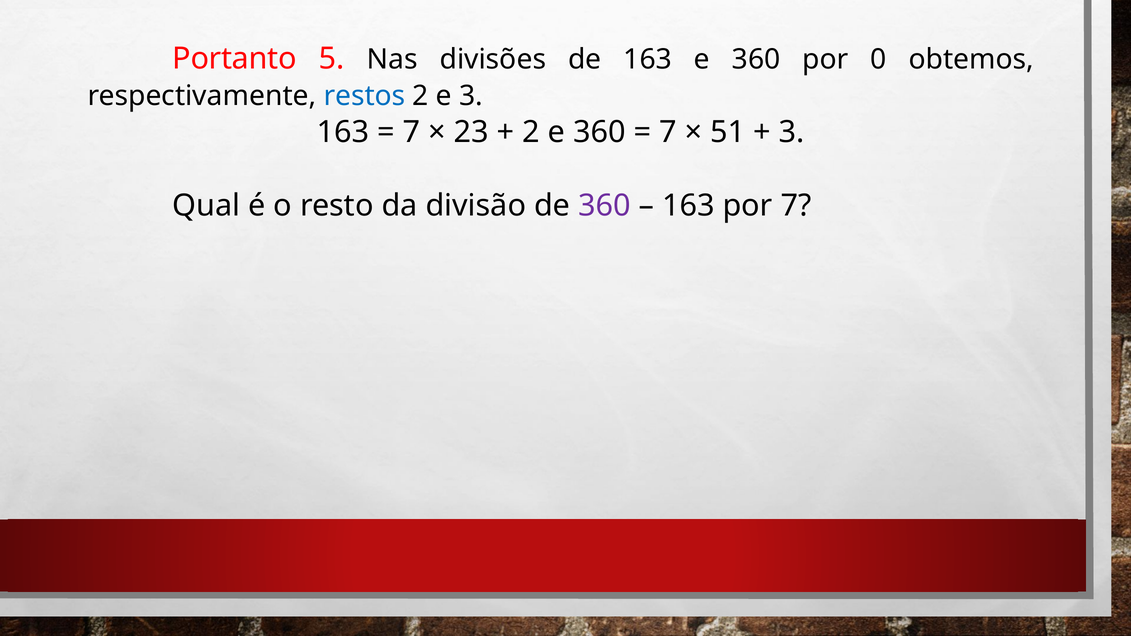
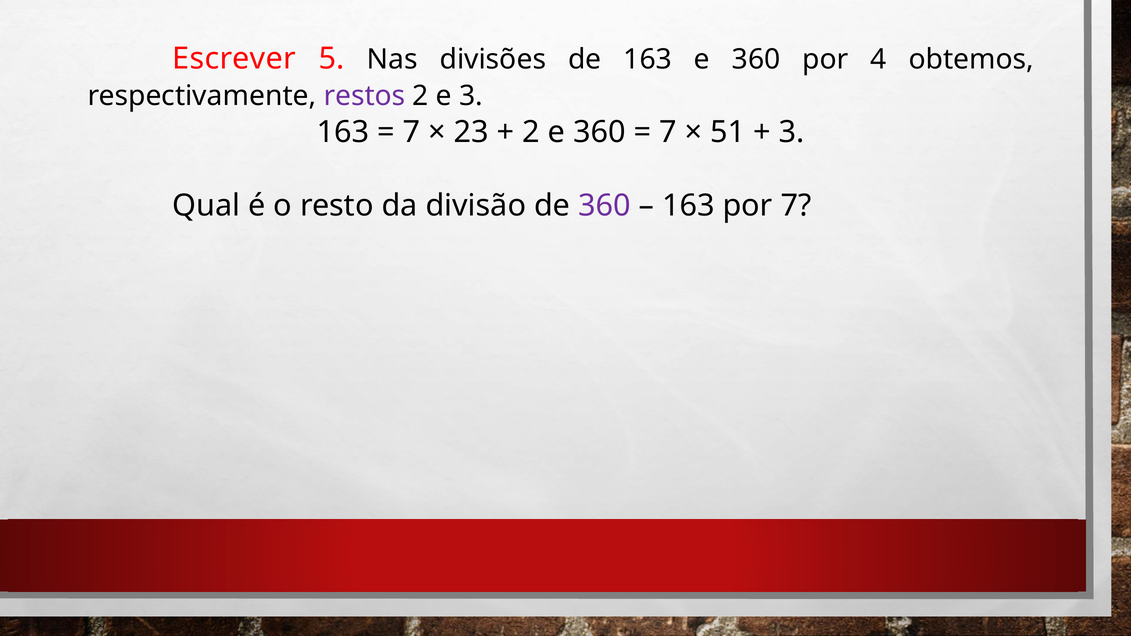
Portanto: Portanto -> Escrever
0: 0 -> 4
restos colour: blue -> purple
